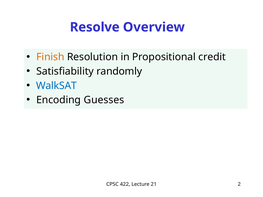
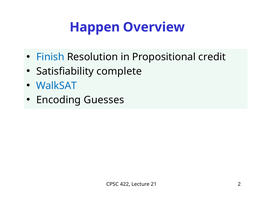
Resolve: Resolve -> Happen
Finish colour: orange -> blue
randomly: randomly -> complete
